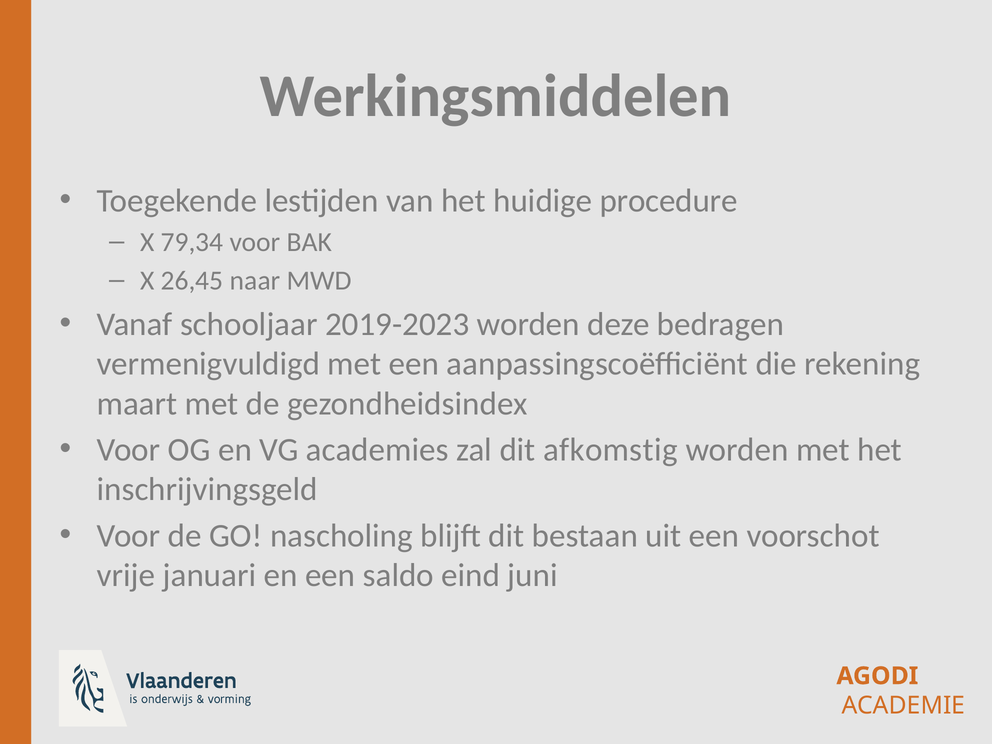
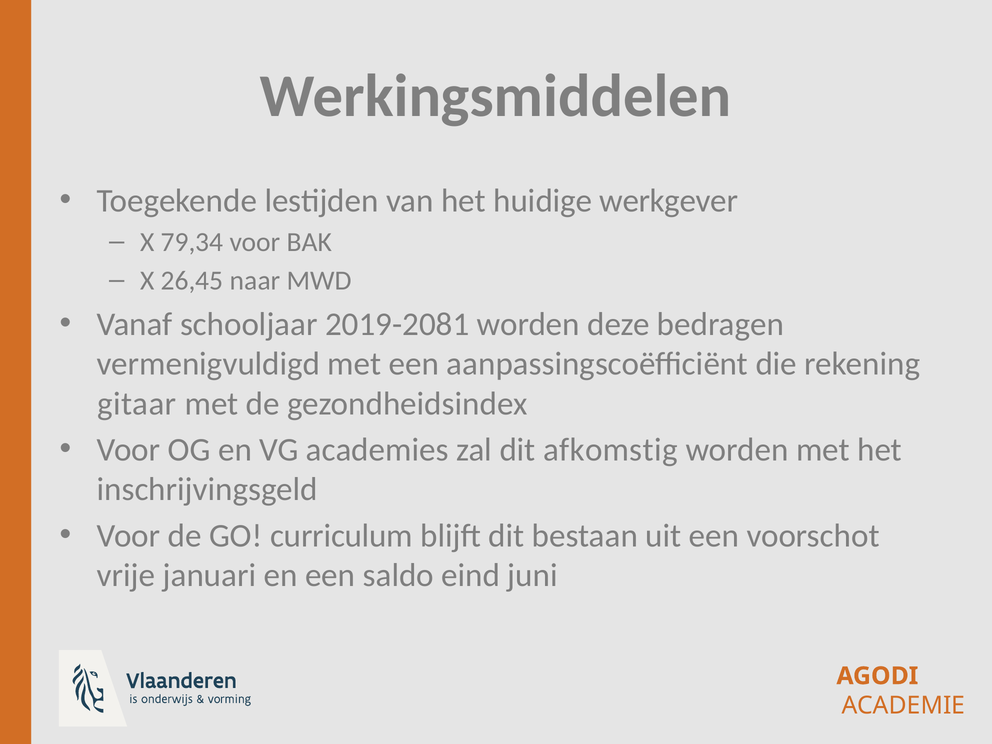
procedure: procedure -> werkgever
2019-2023: 2019-2023 -> 2019-2081
maart: maart -> gitaar
nascholing: nascholing -> curriculum
